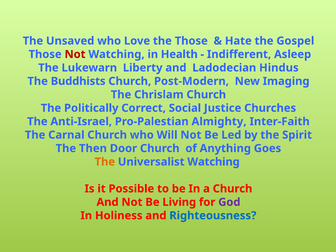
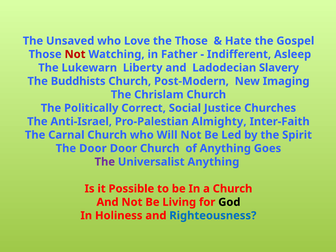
Health: Health -> Father
Hindus: Hindus -> Slavery
The Then: Then -> Door
The at (105, 162) colour: orange -> purple
Universalist Watching: Watching -> Anything
God colour: purple -> black
